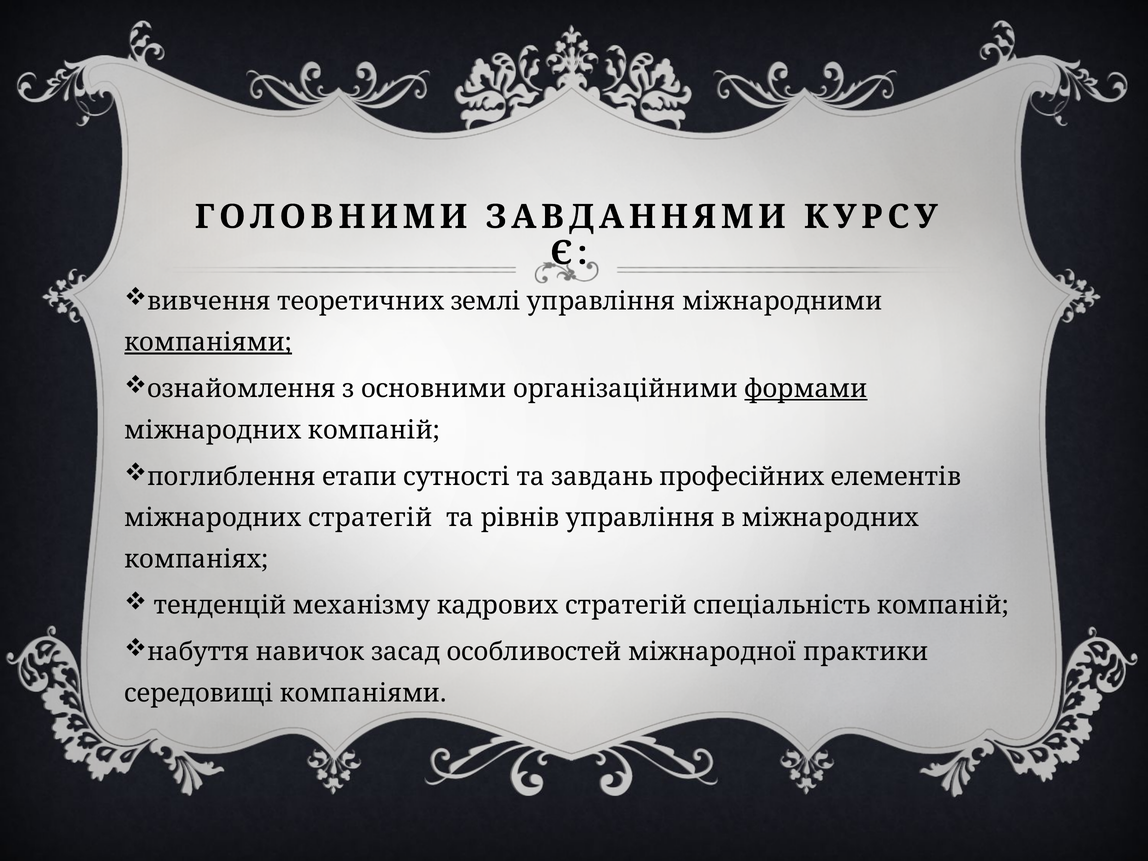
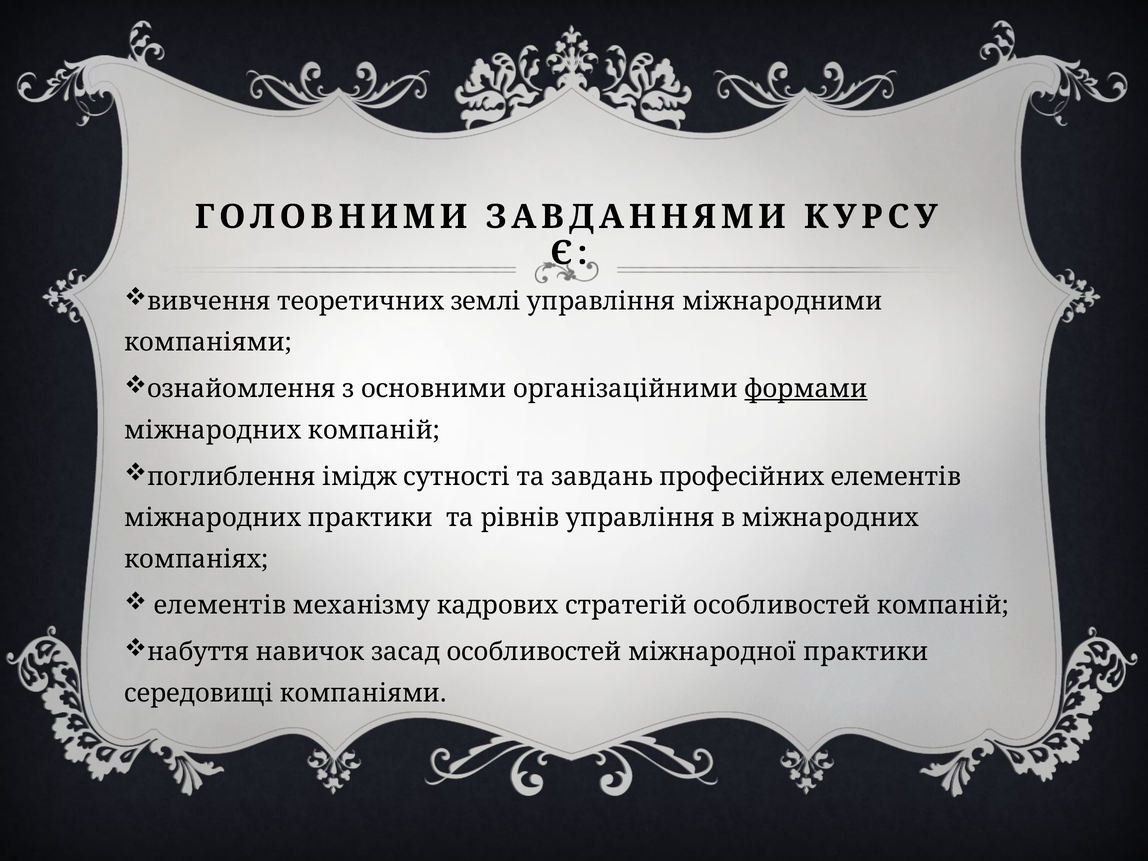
компаніями at (208, 343) underline: present -> none
етапи: етапи -> імідж
міжнародних стратегій: стратегій -> практики
тенденцій at (220, 606): тенденцій -> елементів
стратегій спеціальність: спеціальність -> особливостей
